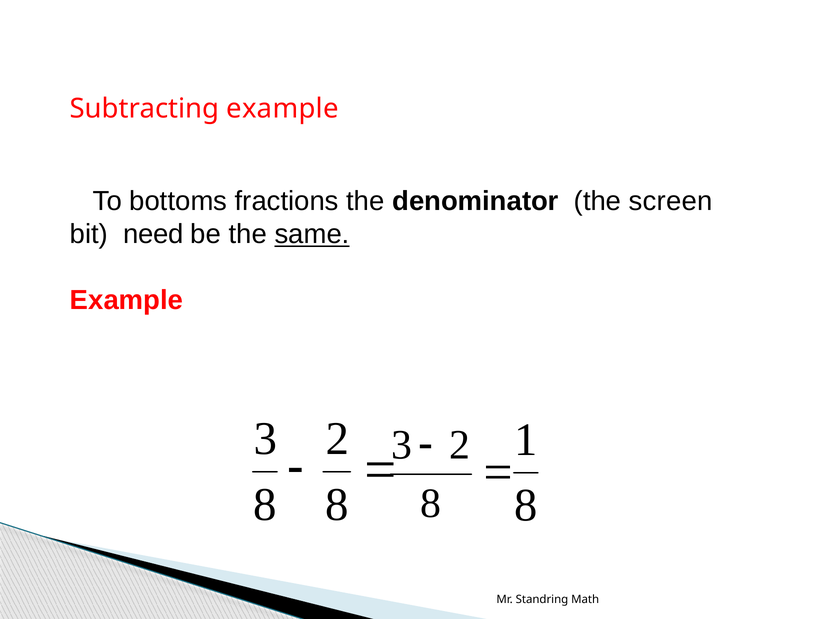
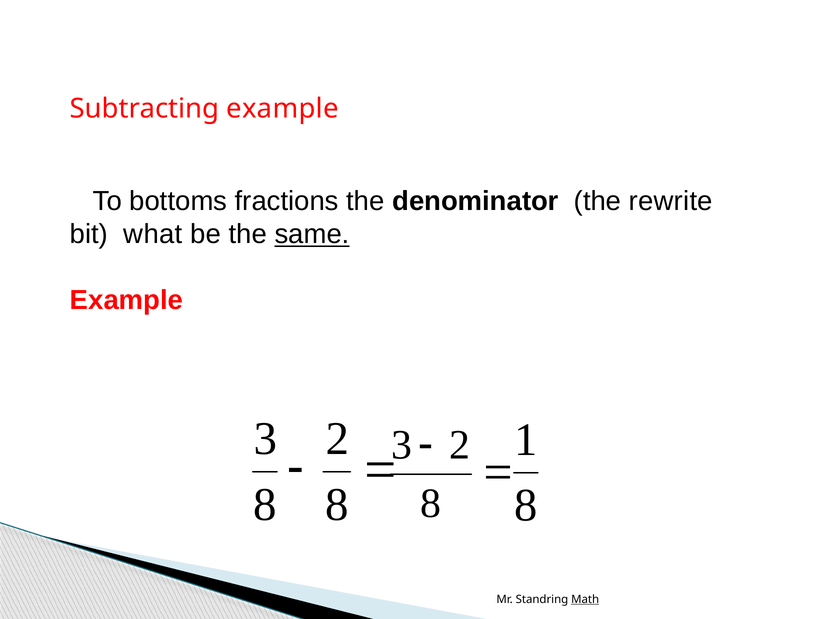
screen: screen -> rewrite
need: need -> what
Math underline: none -> present
